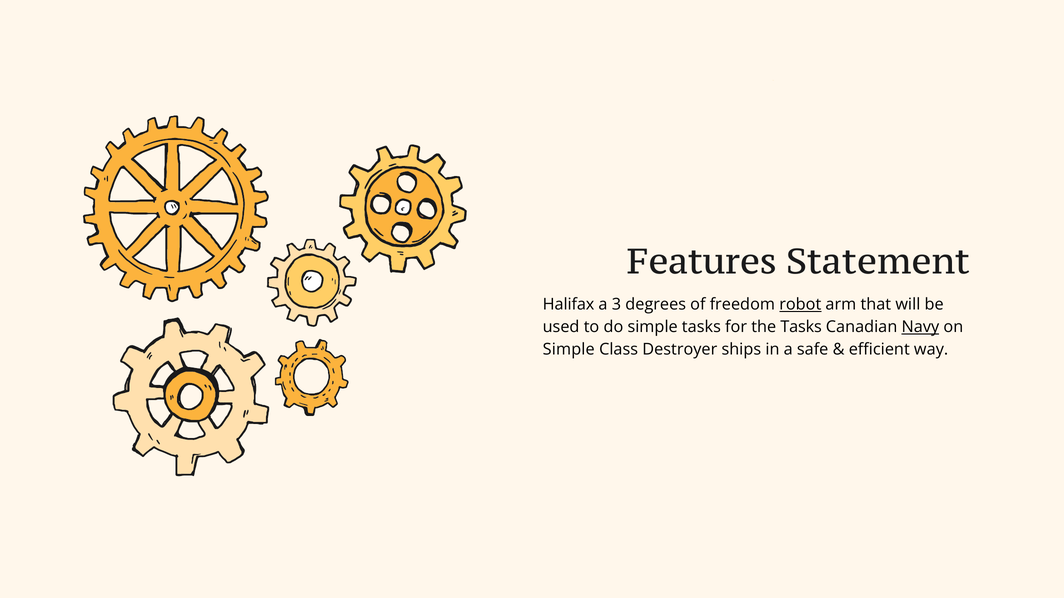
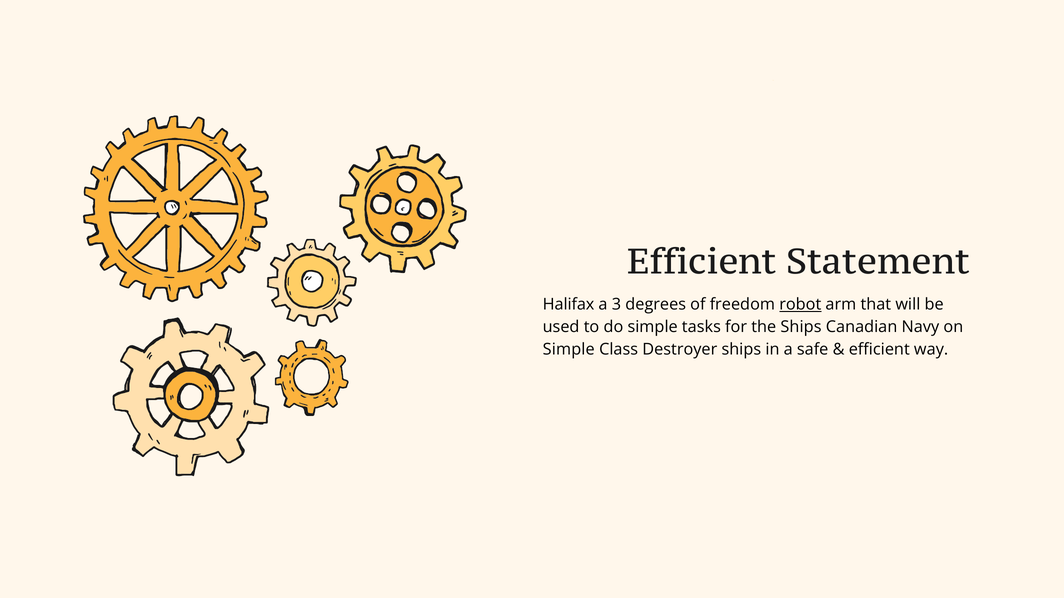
Features at (702, 262): Features -> Efficient
the Tasks: Tasks -> Ships
Navy underline: present -> none
